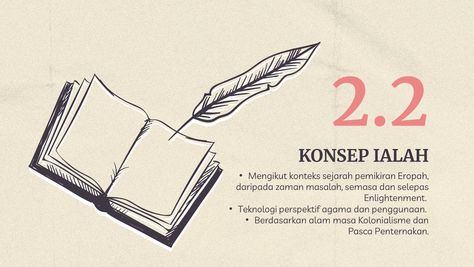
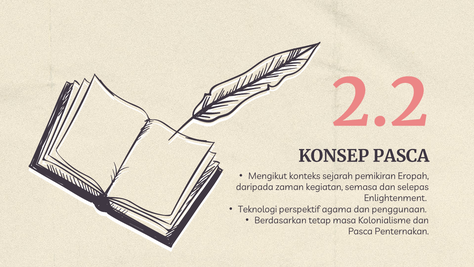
KONSEP IALAH: IALAH -> PASCA
masalah: masalah -> kegiatan
alam: alam -> tetap
